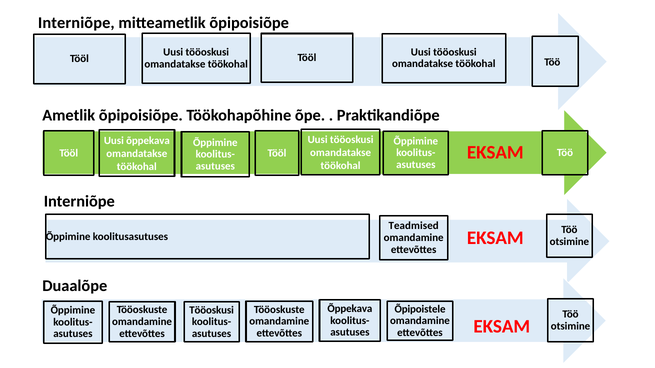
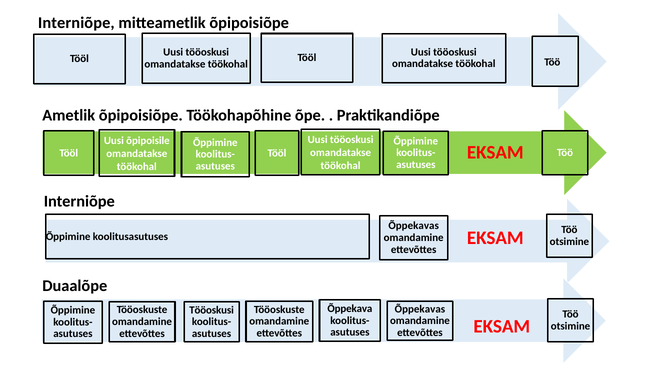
Uusi õppekava: õppekava -> õpipoisile
Teadmised at (414, 226): Teadmised -> Õppekavas
Õpipoistele at (420, 309): Õpipoistele -> Õppekavas
